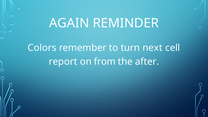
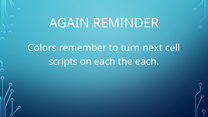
report: report -> scripts
on from: from -> each
the after: after -> each
